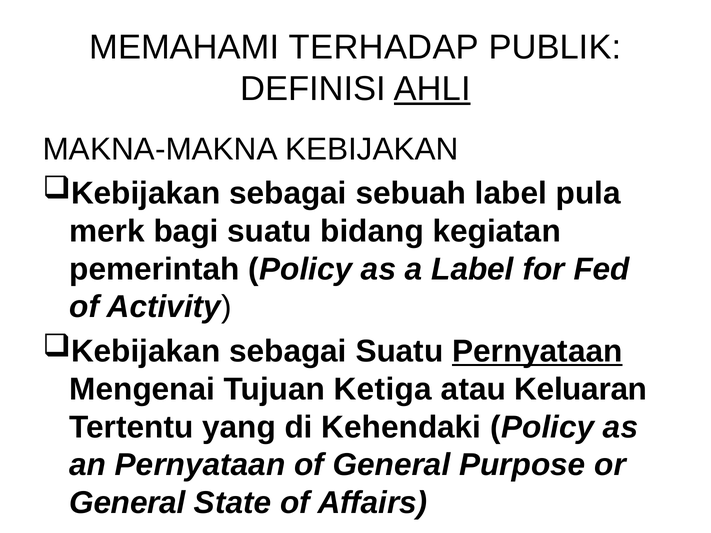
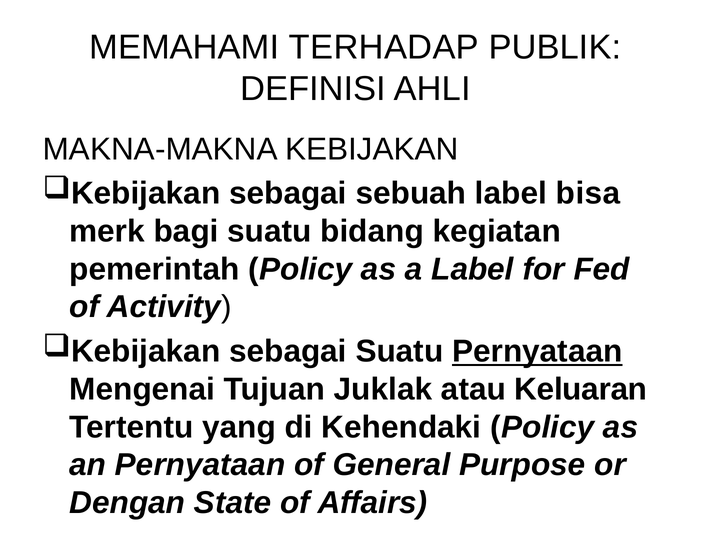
AHLI underline: present -> none
pula: pula -> bisa
Ketiga: Ketiga -> Juklak
General at (127, 503): General -> Dengan
